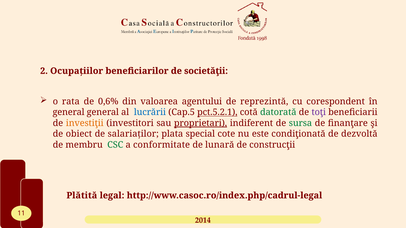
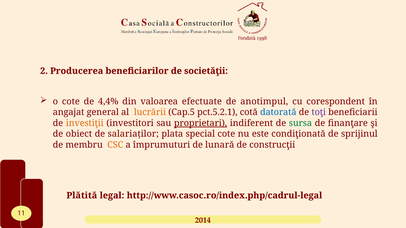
Ocupațiilor: Ocupațiilor -> Producerea
o rata: rata -> cote
0,6%: 0,6% -> 4,4%
agentului: agentului -> efectuate
reprezintă: reprezintă -> anotimpul
general at (69, 113): general -> angajat
lucrării colour: blue -> orange
pct.5.2.1 underline: present -> none
datorată colour: green -> blue
dezvoltă: dezvoltă -> sprijinul
CSC colour: green -> orange
conformitate: conformitate -> împrumuturi
